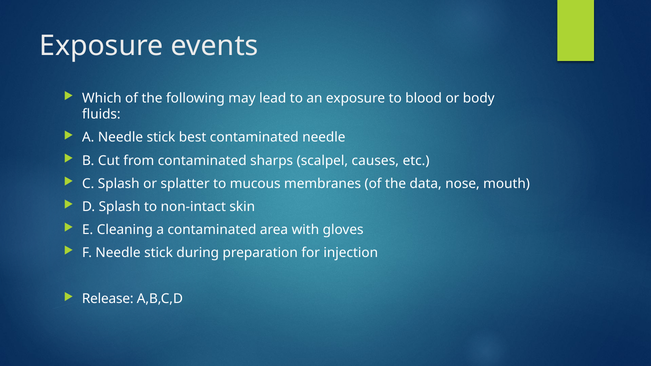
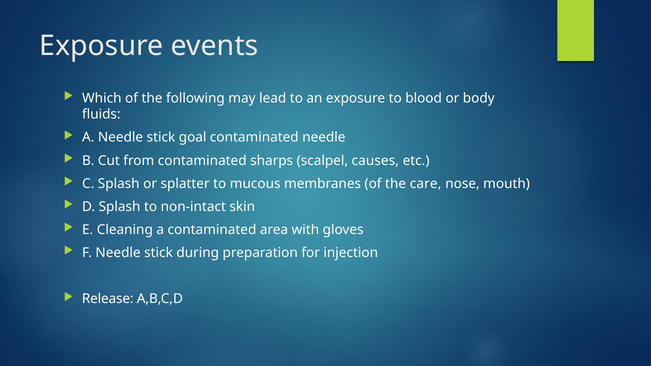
best: best -> goal
data: data -> care
